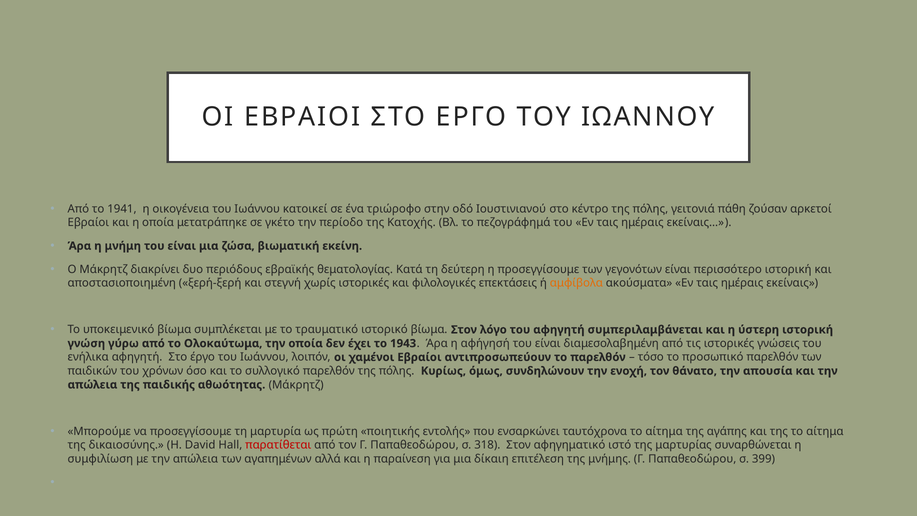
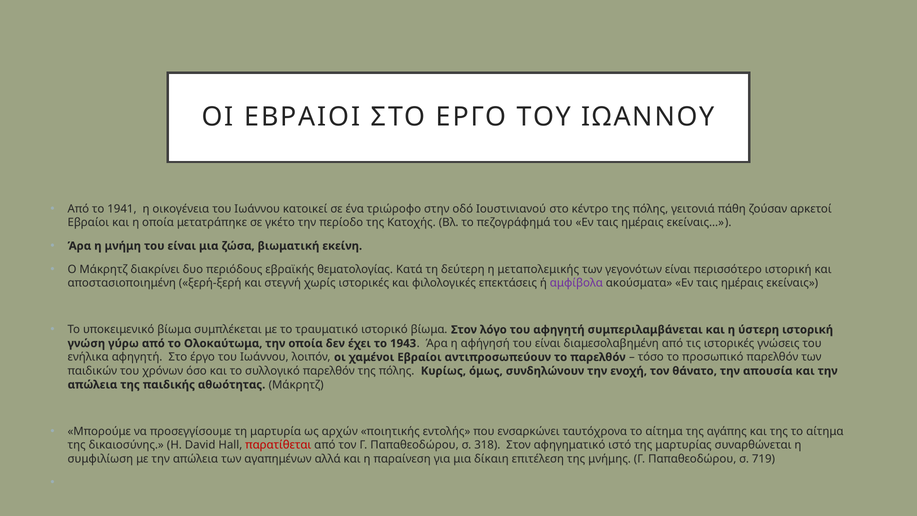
η προσεγγίσουμε: προσεγγίσουμε -> μεταπολεμικής
αμφίβολα colour: orange -> purple
πρώτη: πρώτη -> αρχών
399: 399 -> 719
